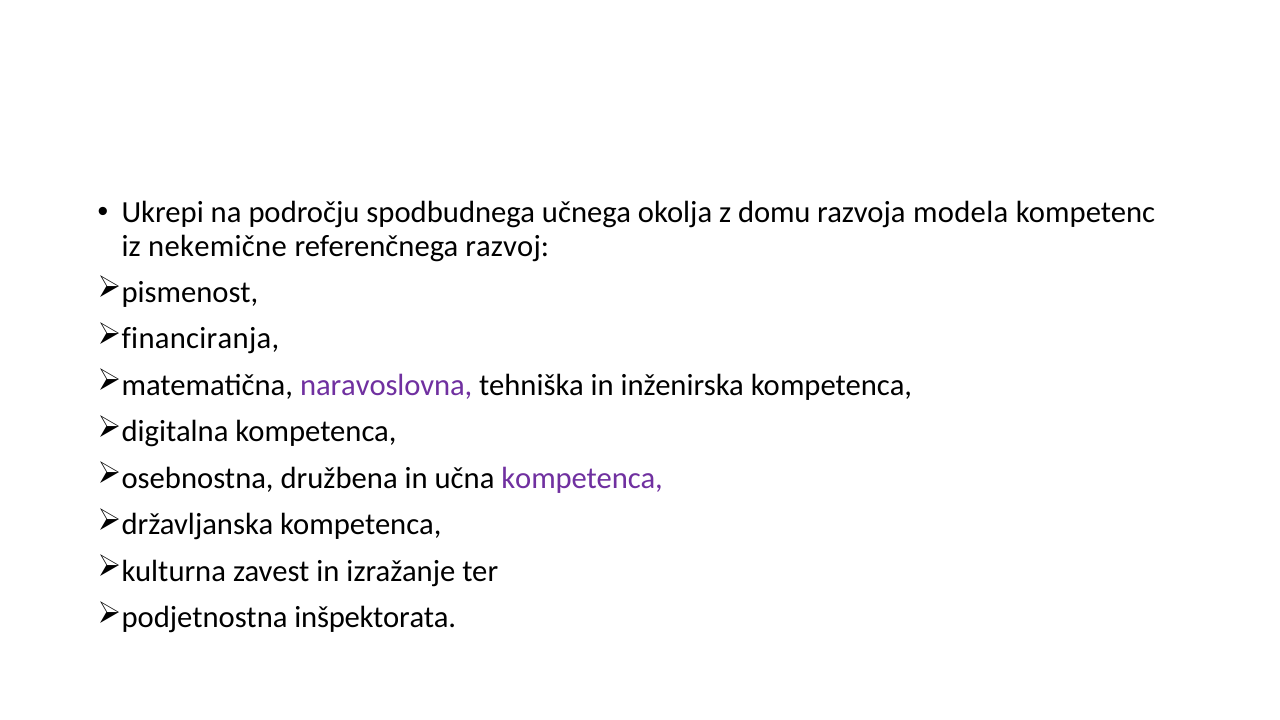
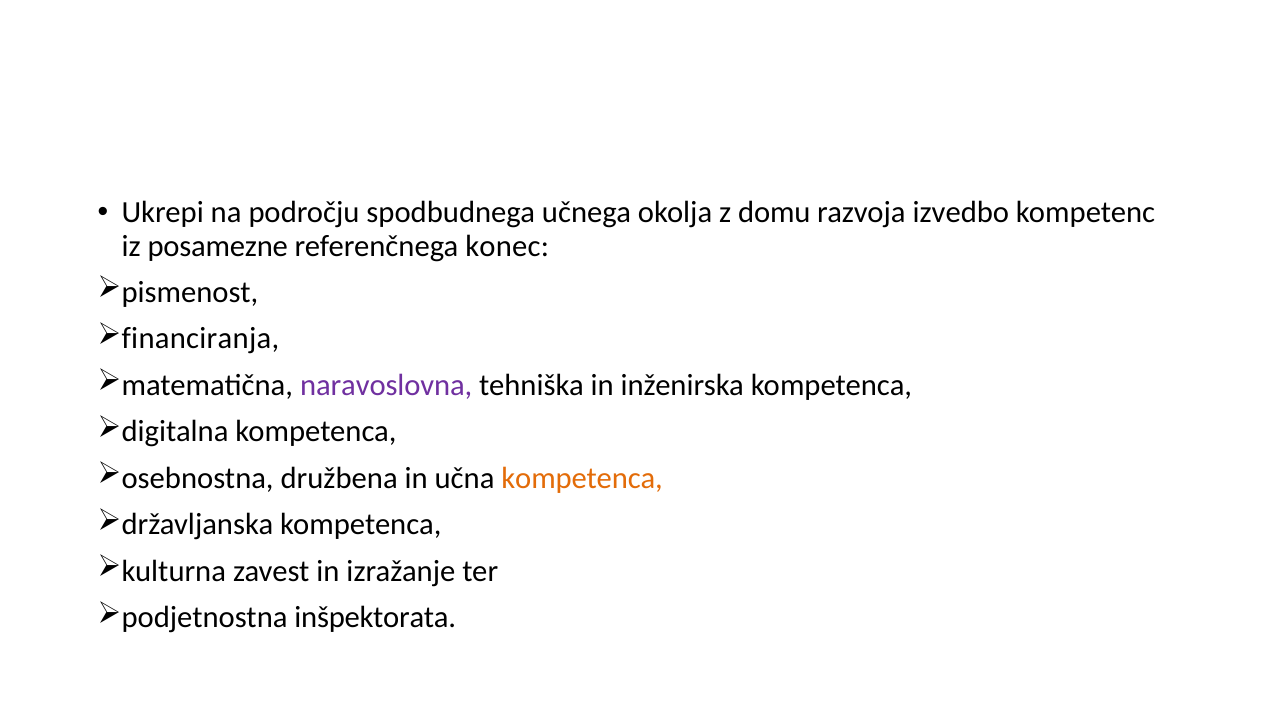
modela: modela -> izvedbo
nekemične: nekemične -> posamezne
razvoj: razvoj -> konec
kompetenca at (582, 478) colour: purple -> orange
